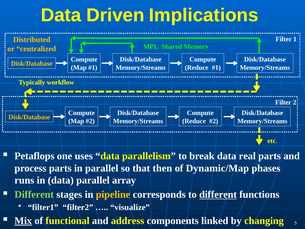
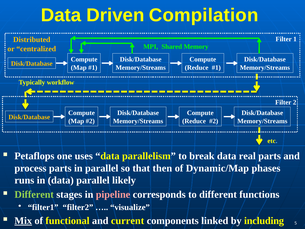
Implications: Implications -> Compilation
array: array -> likely
pipeline colour: yellow -> pink
different at (218, 194) underline: present -> none
address: address -> current
changing: changing -> including
